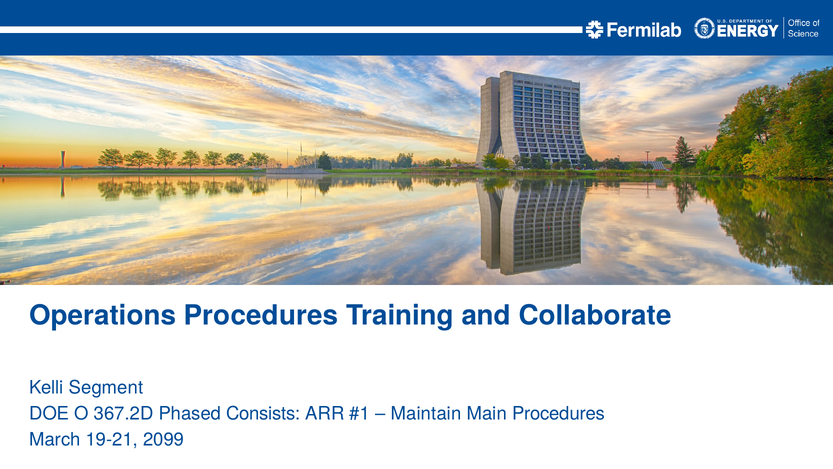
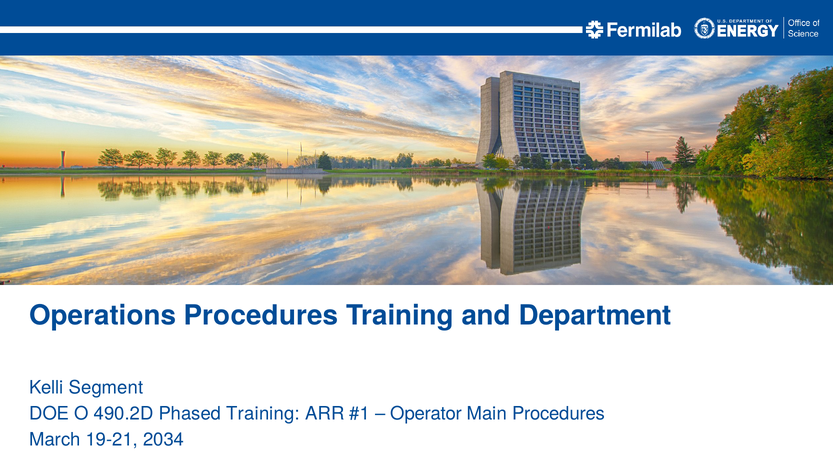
Collaborate: Collaborate -> Department
367.2D: 367.2D -> 490.2D
Phased Consists: Consists -> Training
Maintain: Maintain -> Operator
2099: 2099 -> 2034
